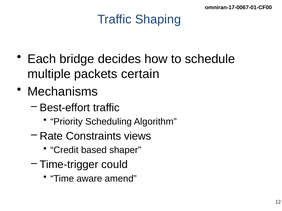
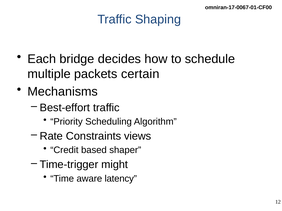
could: could -> might
amend: amend -> latency
